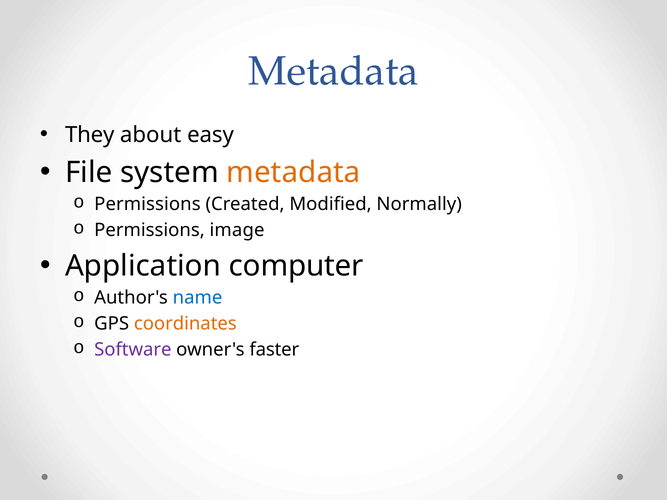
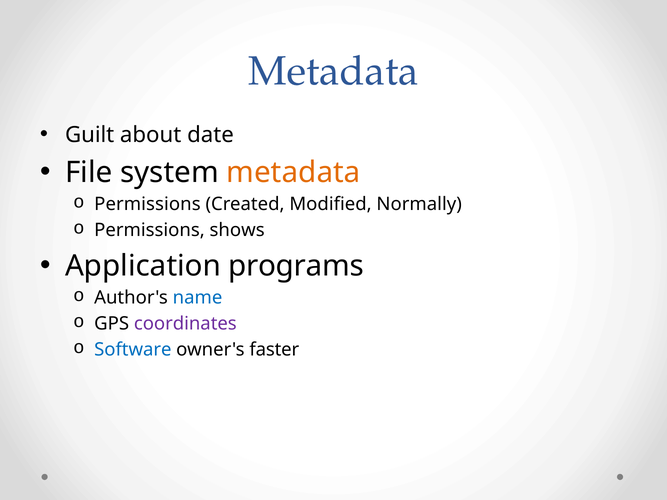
They: They -> Guilt
easy: easy -> date
image: image -> shows
computer: computer -> programs
coordinates colour: orange -> purple
Software colour: purple -> blue
